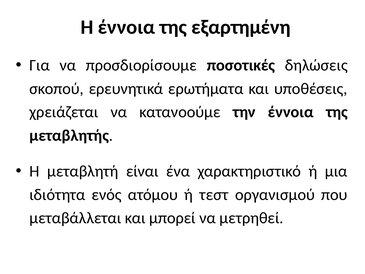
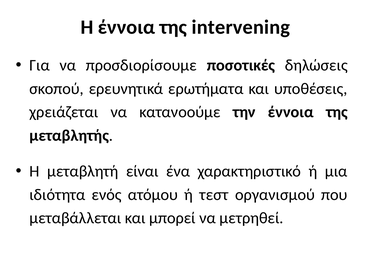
εξαρτημένη: εξαρτημένη -> intervening
